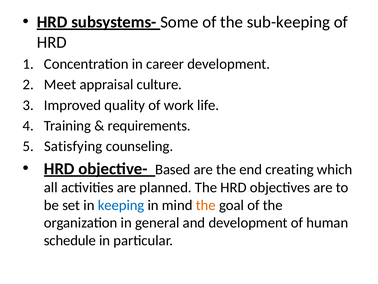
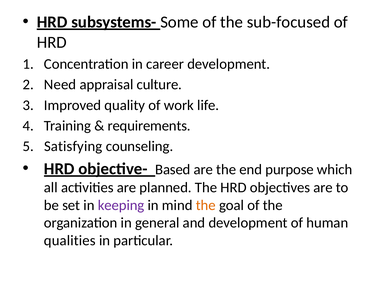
sub-keeping: sub-keeping -> sub-focused
Meet: Meet -> Need
creating: creating -> purpose
keeping colour: blue -> purple
schedule: schedule -> qualities
